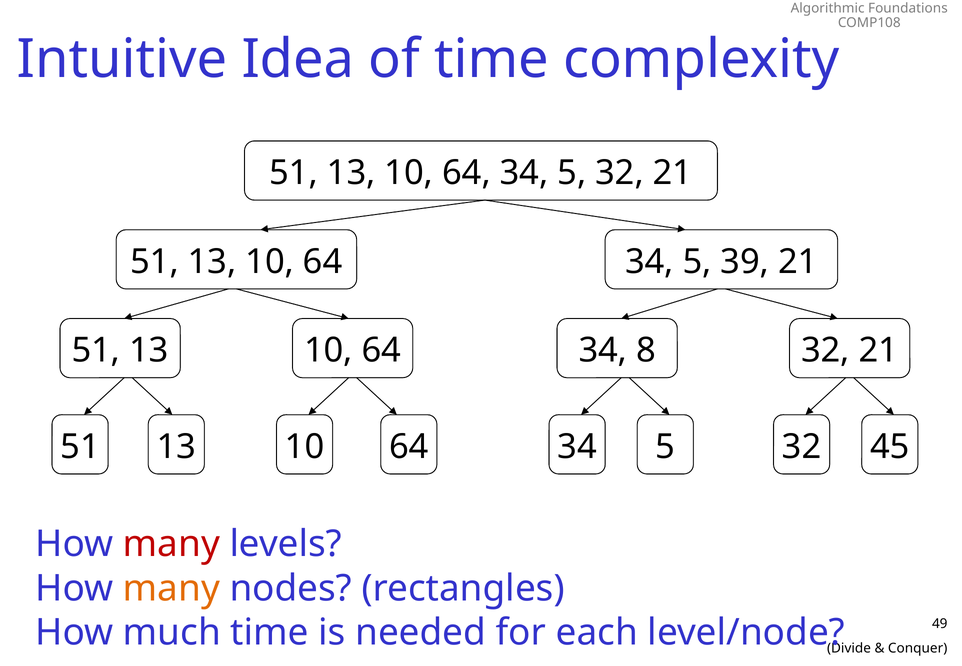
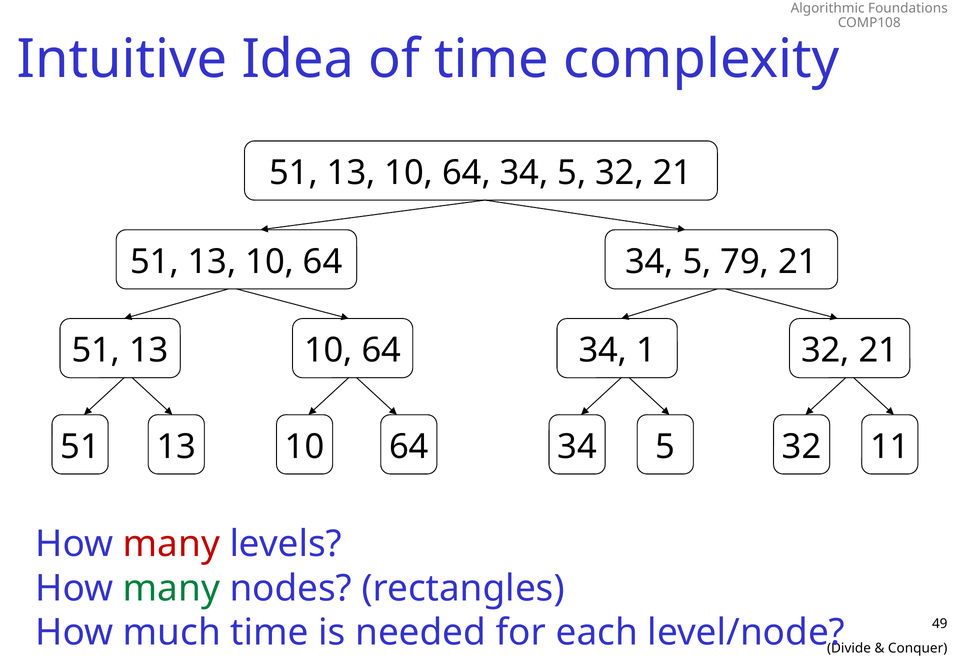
39: 39 -> 79
8: 8 -> 1
45: 45 -> 11
many at (171, 588) colour: orange -> green
